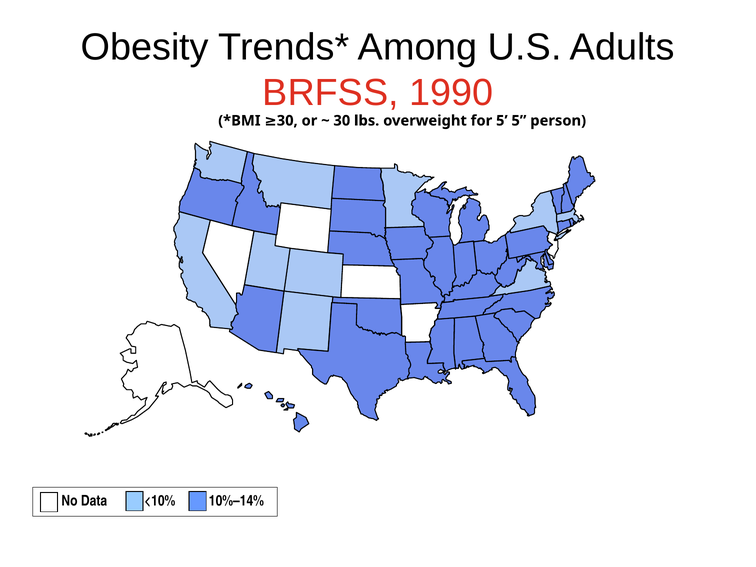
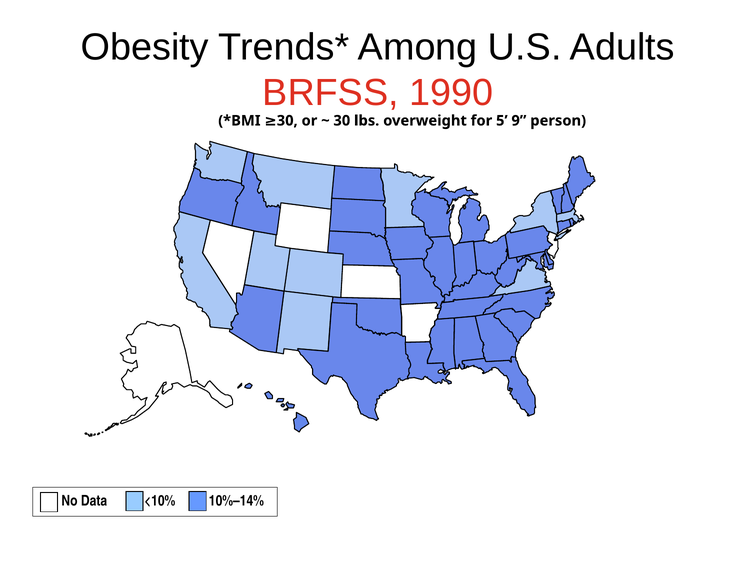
5 5: 5 -> 9
